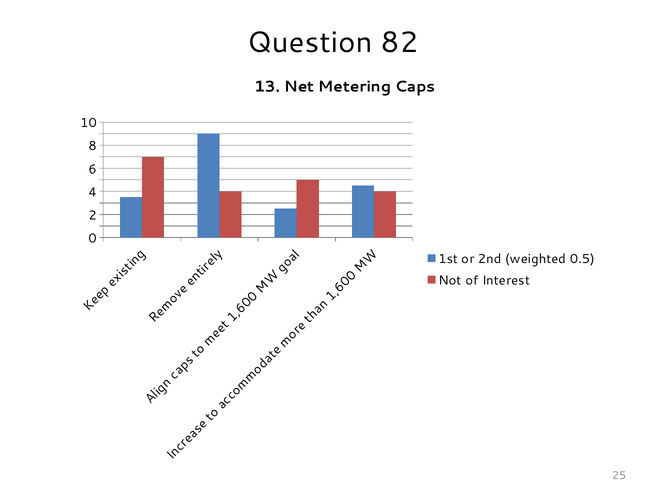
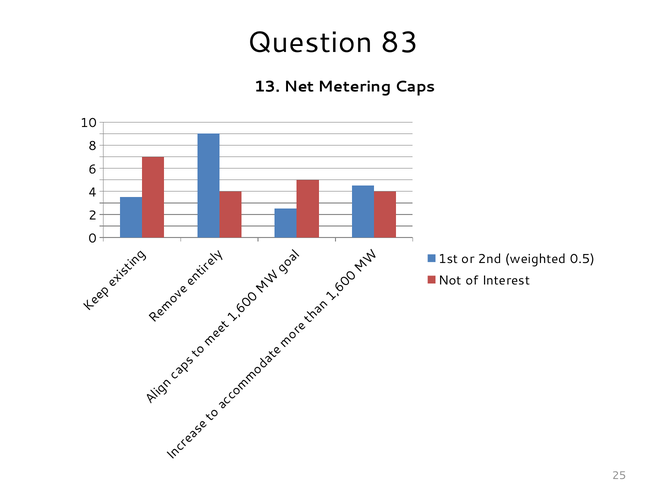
82: 82 -> 83
